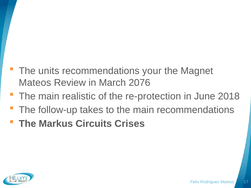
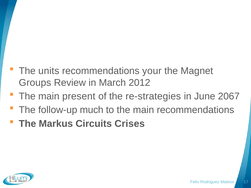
Mateos at (35, 83): Mateos -> Groups
2076: 2076 -> 2012
realistic: realistic -> present
re-protection: re-protection -> re-strategies
2018: 2018 -> 2067
takes: takes -> much
